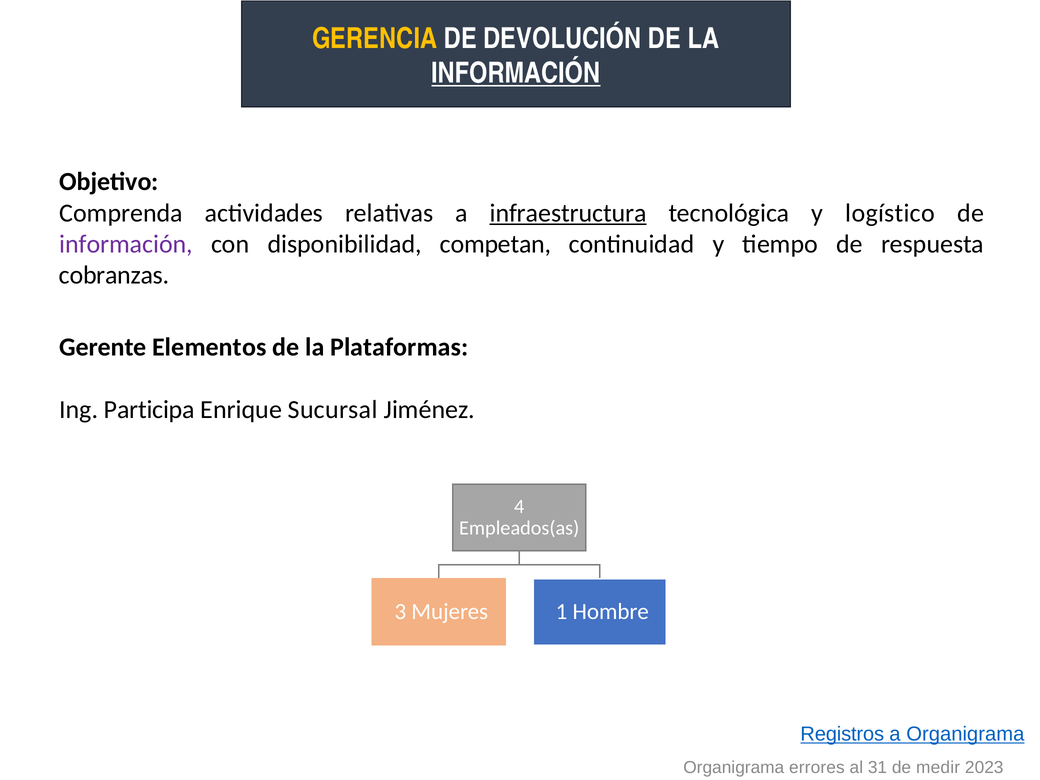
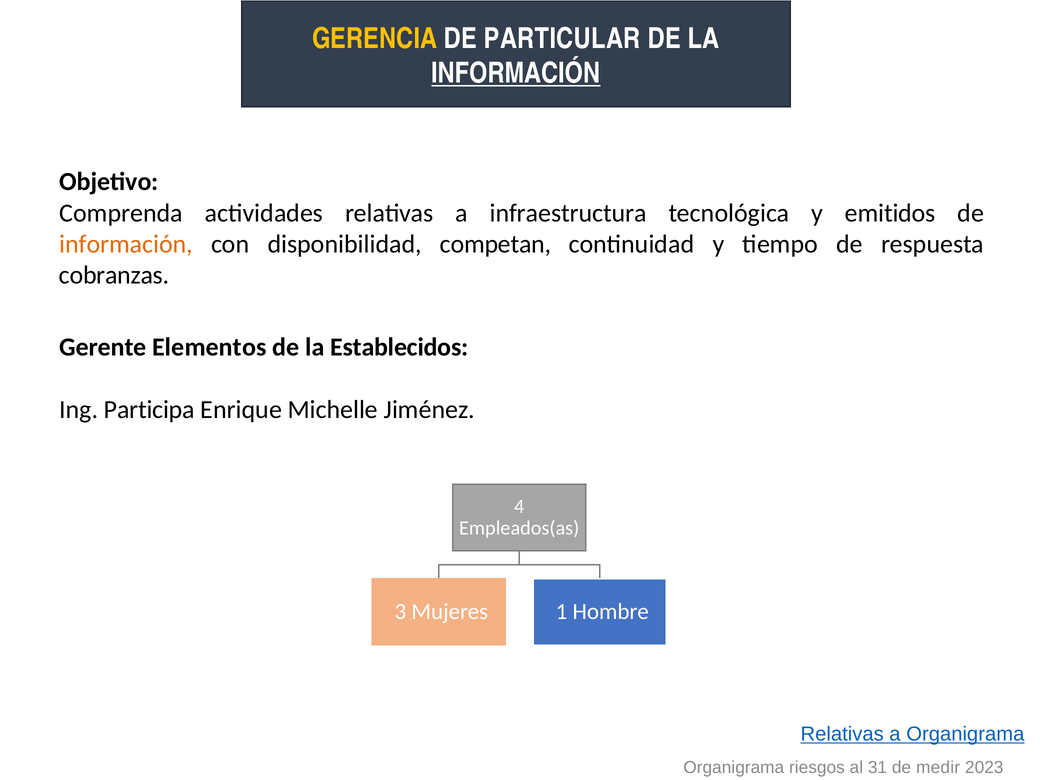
DEVOLUCIÓN: DEVOLUCIÓN -> PARTICULAR
infraestructura underline: present -> none
logístico: logístico -> emitidos
información at (126, 244) colour: purple -> orange
Plataformas: Plataformas -> Establecidos
Sucursal: Sucursal -> Michelle
Registros at (842, 734): Registros -> Relativas
errores: errores -> riesgos
